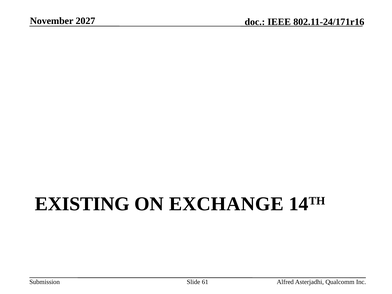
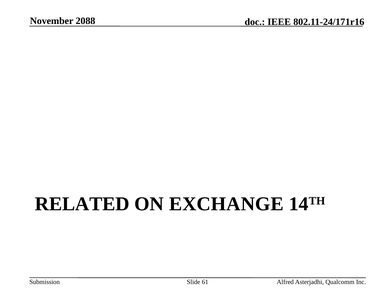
2027: 2027 -> 2088
EXISTING: EXISTING -> RELATED
